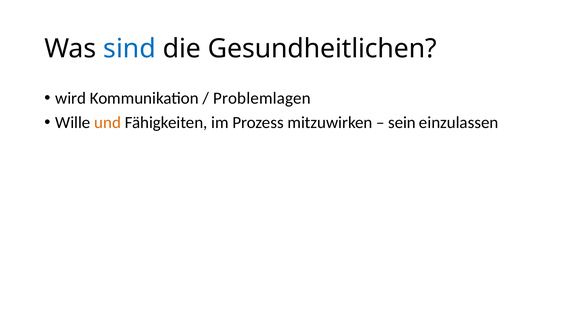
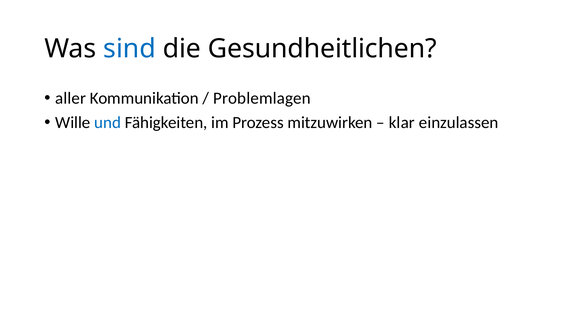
wird: wird -> aller
und colour: orange -> blue
sein: sein -> klar
